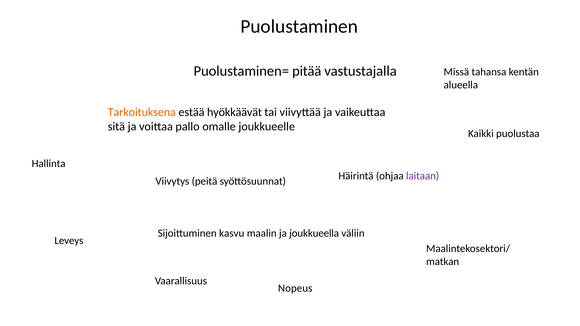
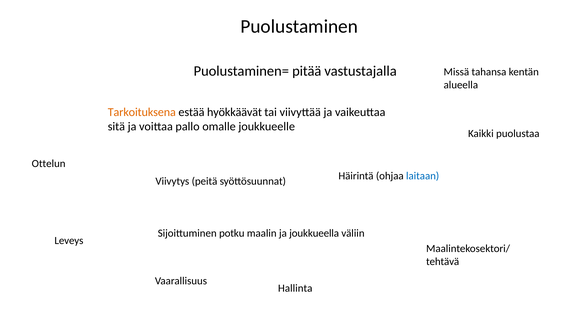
Hallinta: Hallinta -> Ottelun
laitaan colour: purple -> blue
kasvu: kasvu -> potku
matkan: matkan -> tehtävä
Nopeus: Nopeus -> Hallinta
